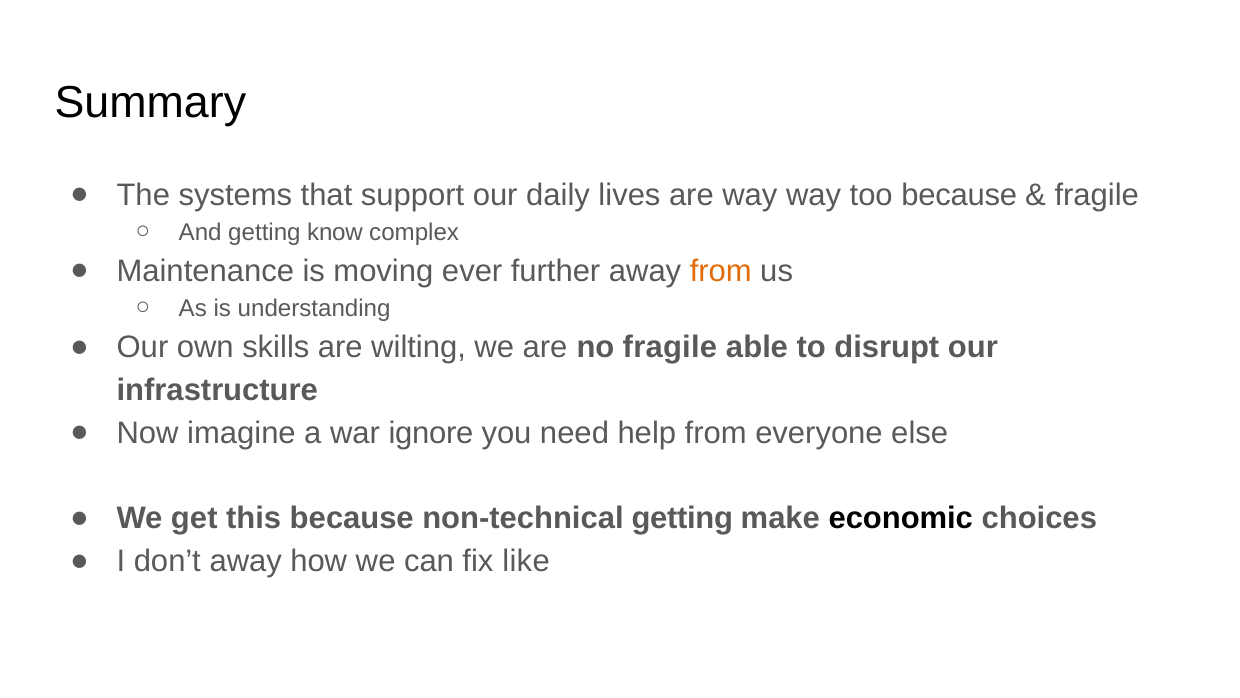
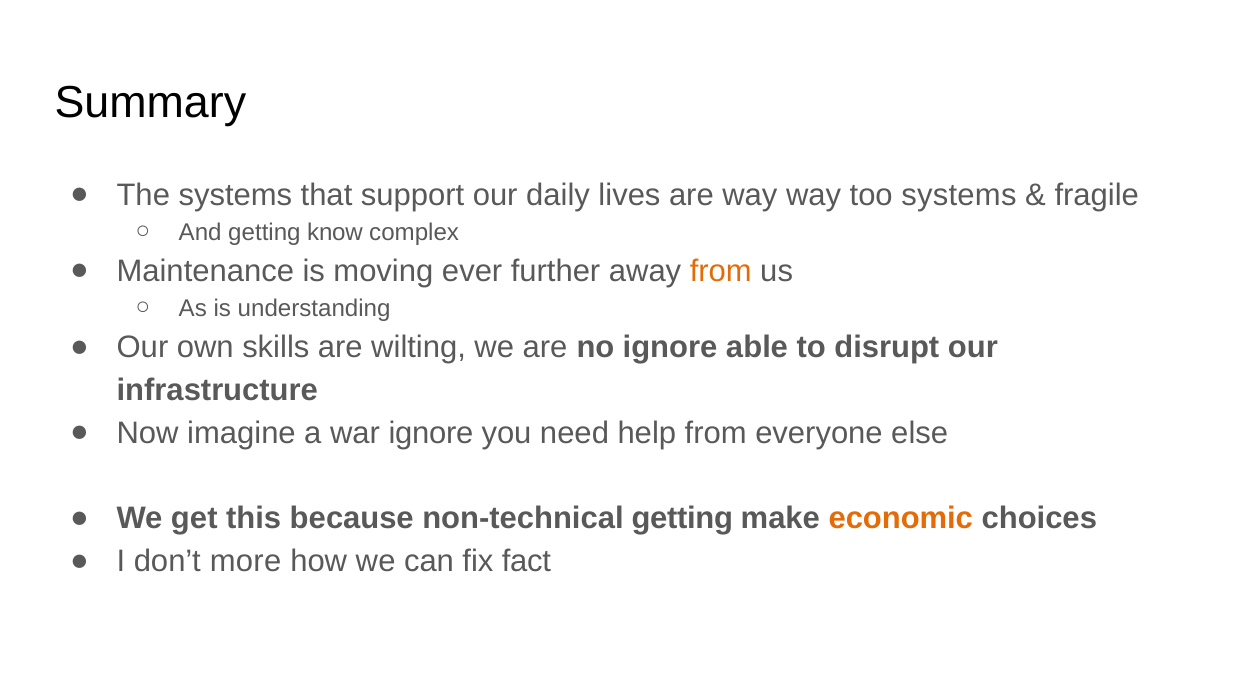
too because: because -> systems
no fragile: fragile -> ignore
economic colour: black -> orange
don’t away: away -> more
like: like -> fact
